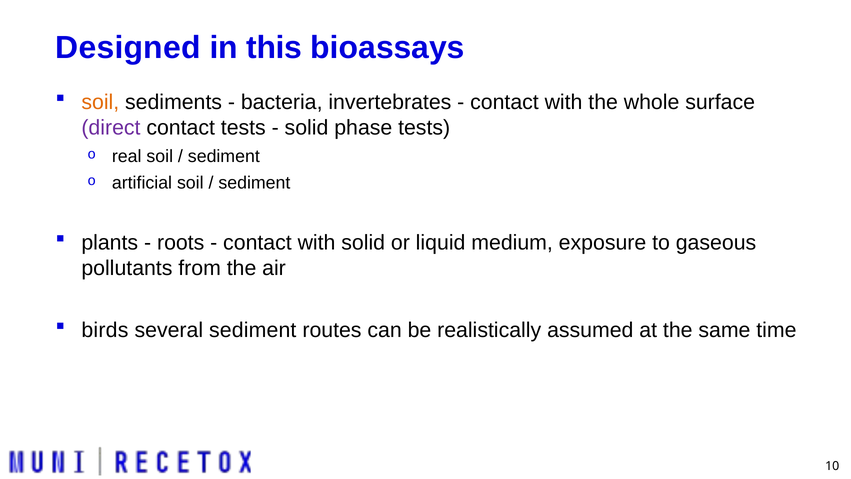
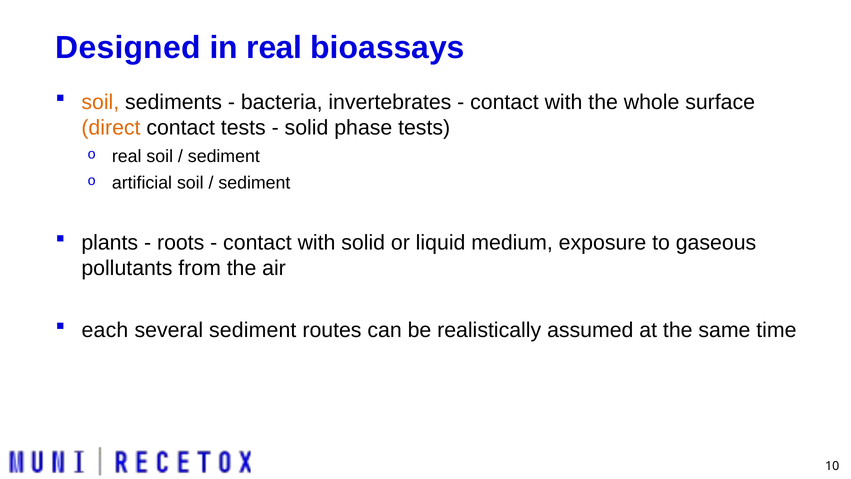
in this: this -> real
direct colour: purple -> orange
birds: birds -> each
